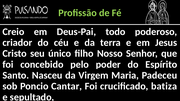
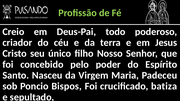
Cantar: Cantar -> Bispos
